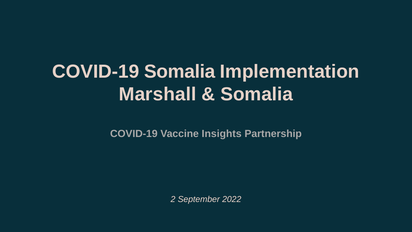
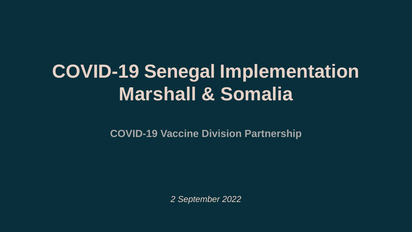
COVID-19 Somalia: Somalia -> Senegal
Insights: Insights -> Division
